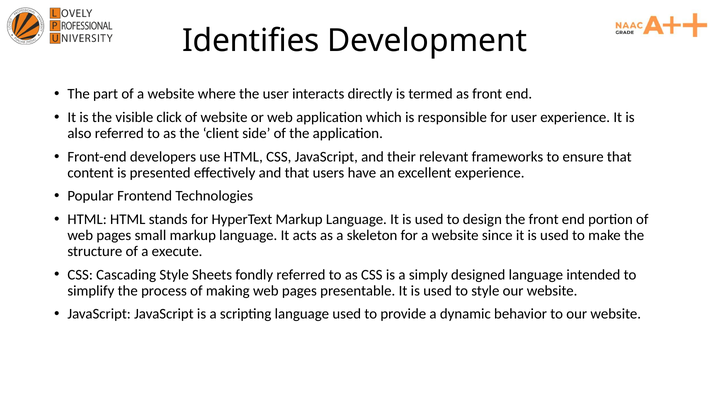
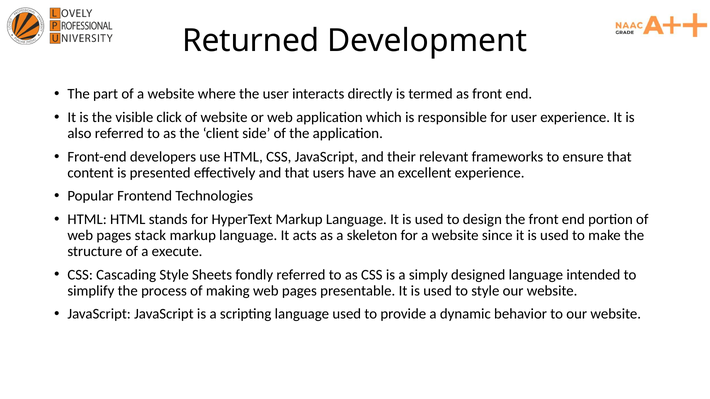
Identifies: Identifies -> Returned
small: small -> stack
